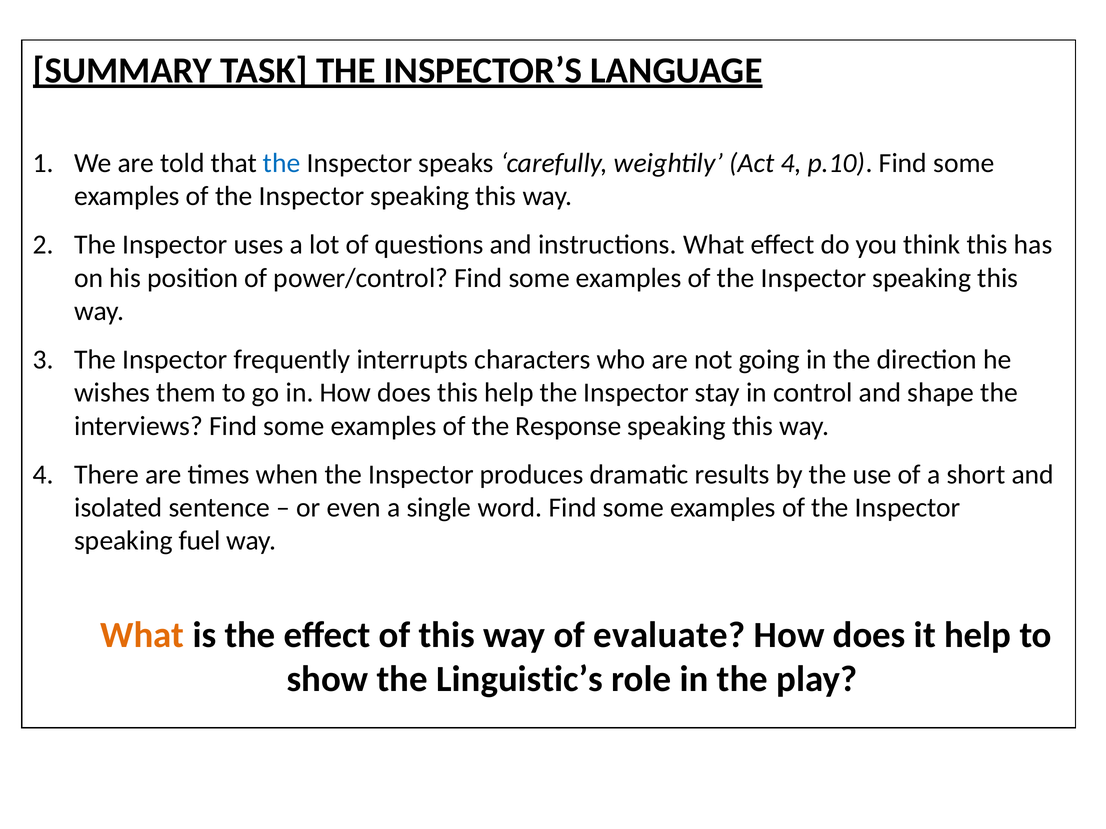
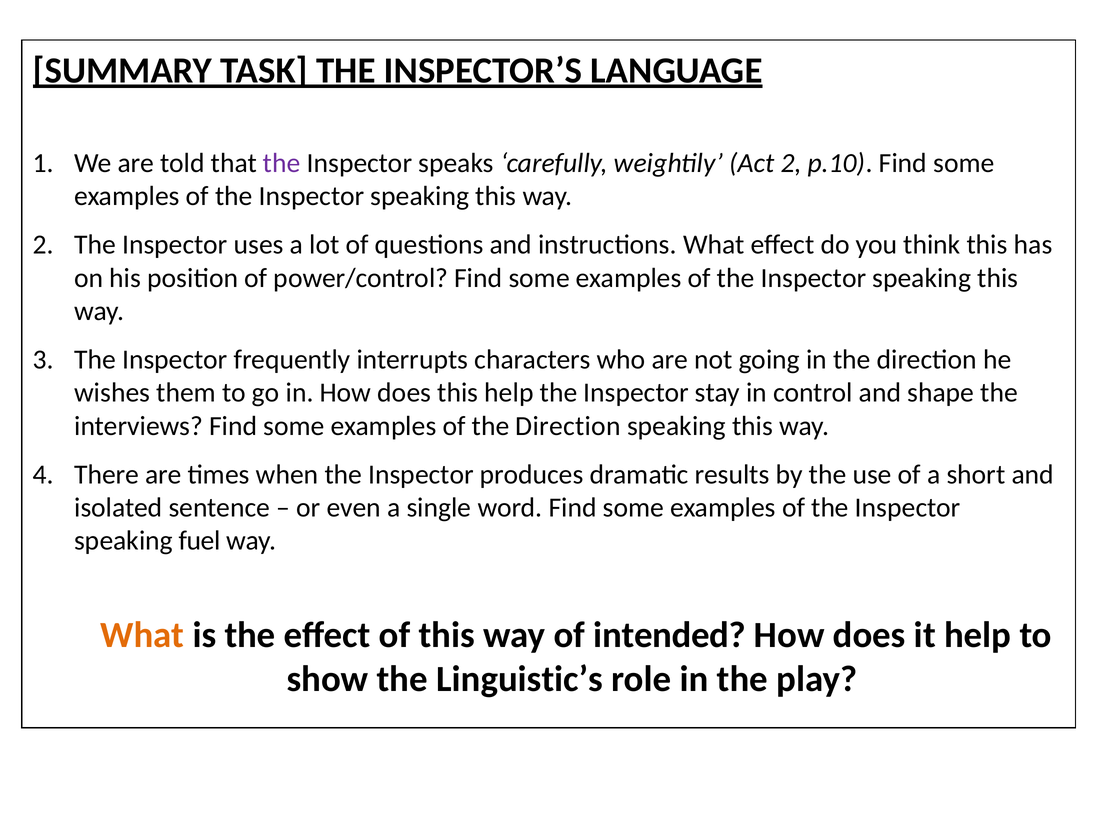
the at (282, 163) colour: blue -> purple
Act 4: 4 -> 2
of the Response: Response -> Direction
evaluate: evaluate -> intended
